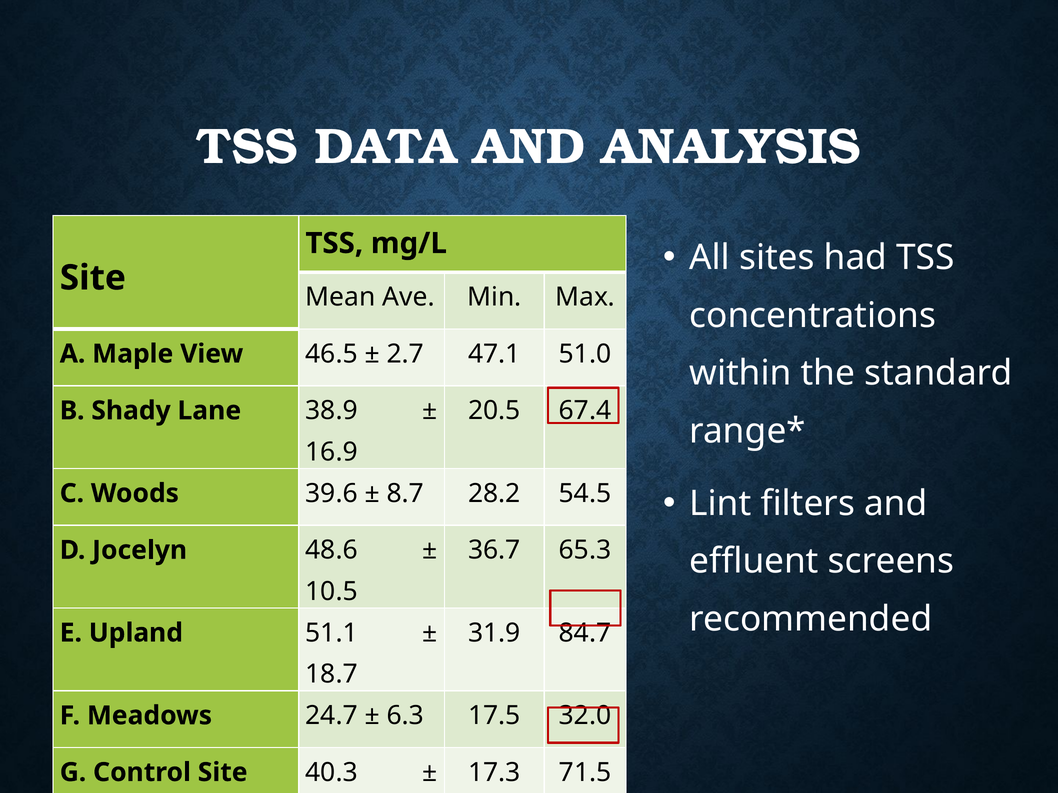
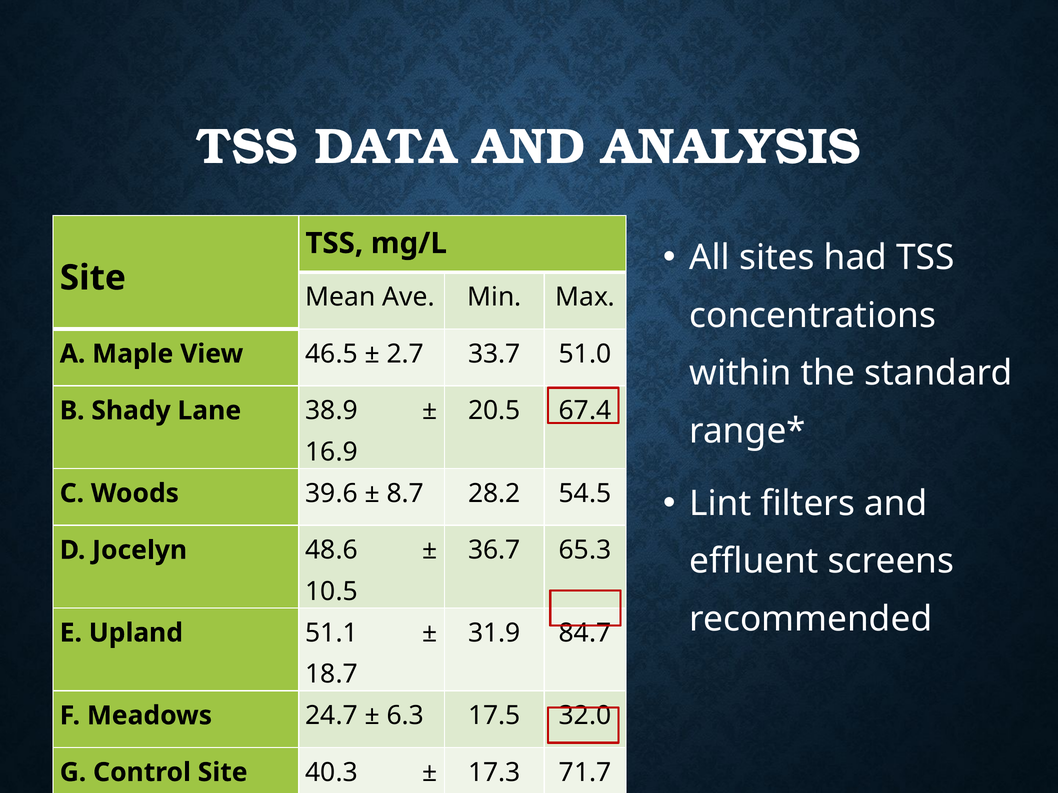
47.1: 47.1 -> 33.7
71.5: 71.5 -> 71.7
